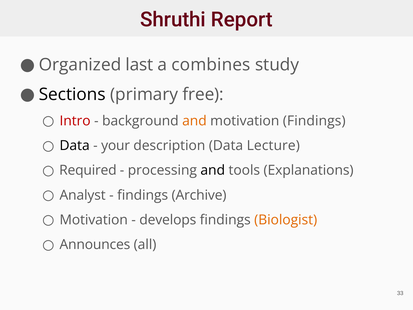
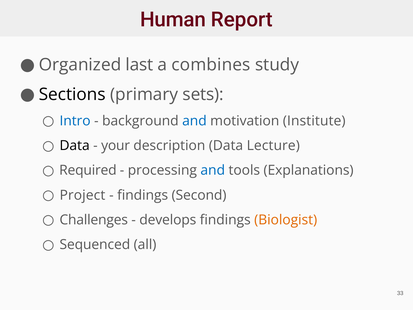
Shruthi: Shruthi -> Human
free: free -> sets
Intro colour: red -> blue
and at (194, 121) colour: orange -> blue
motivation Findings: Findings -> Institute
and at (213, 170) colour: black -> blue
Analyst: Analyst -> Project
Archive: Archive -> Second
Motivation at (94, 220): Motivation -> Challenges
Announces: Announces -> Sequenced
